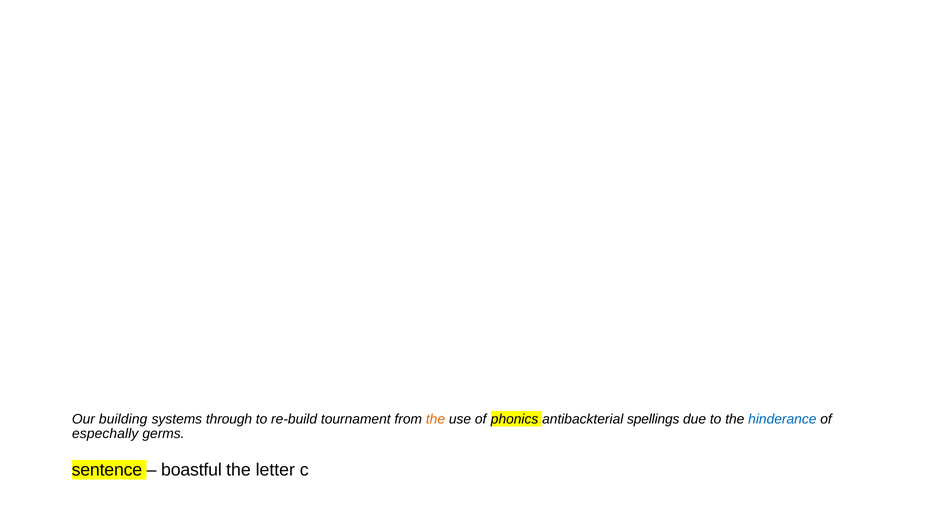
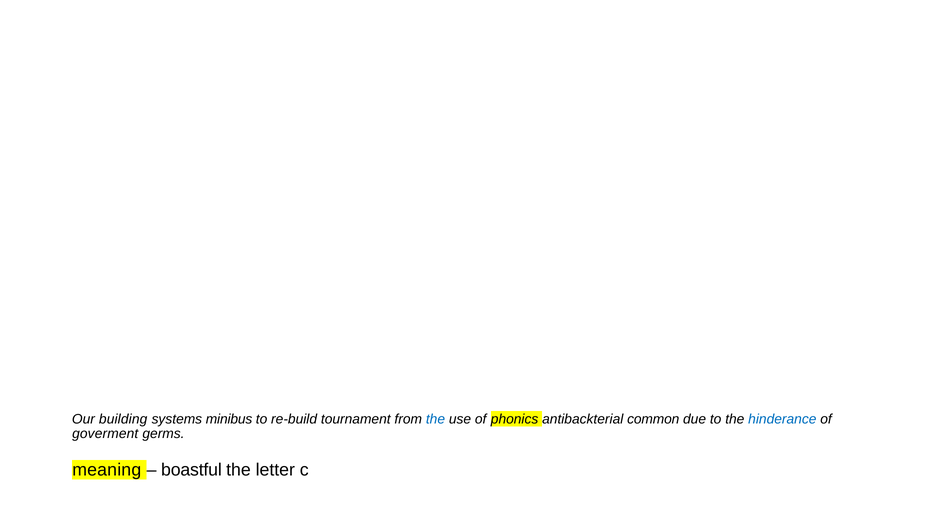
through: through -> minibus
the at (435, 419) colour: orange -> blue
spellings: spellings -> common
espechally: espechally -> goverment
sentence: sentence -> meaning
